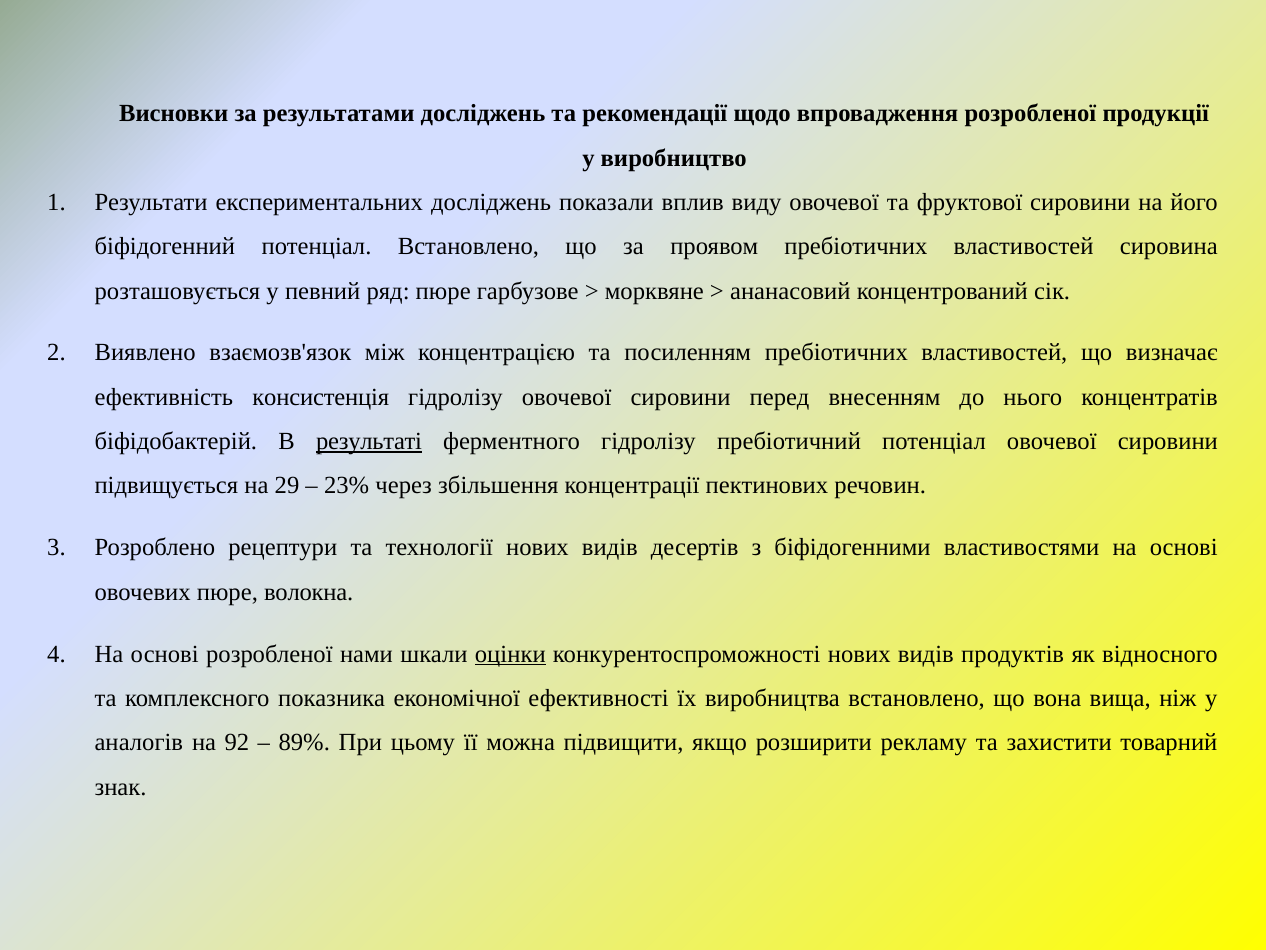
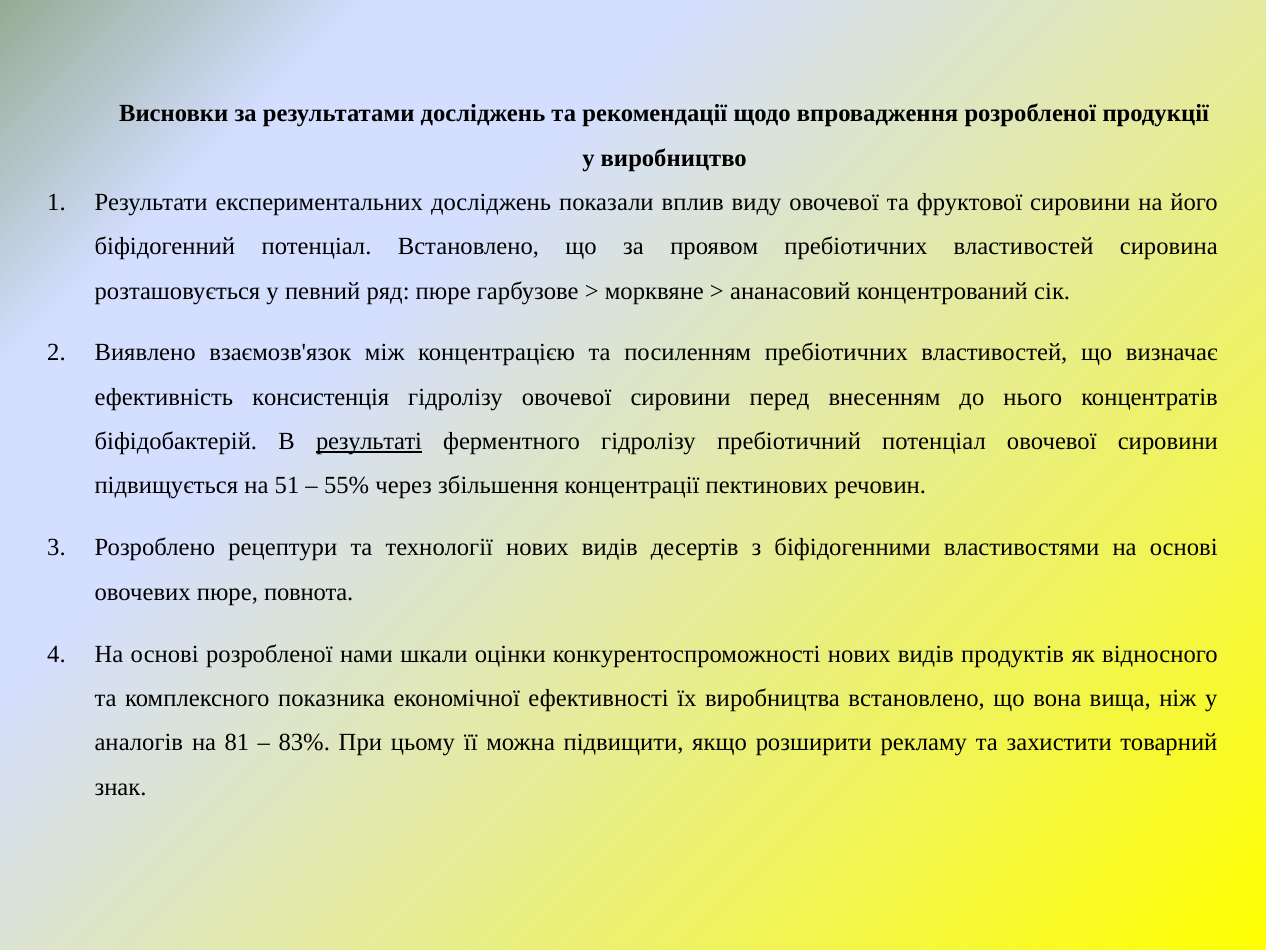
29: 29 -> 51
23%: 23% -> 55%
волокна: волокна -> повнота
оцінки underline: present -> none
92: 92 -> 81
89%: 89% -> 83%
